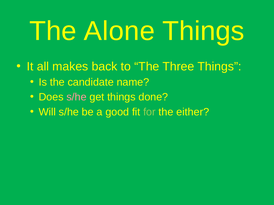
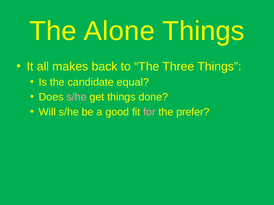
name: name -> equal
for colour: light green -> pink
either: either -> prefer
